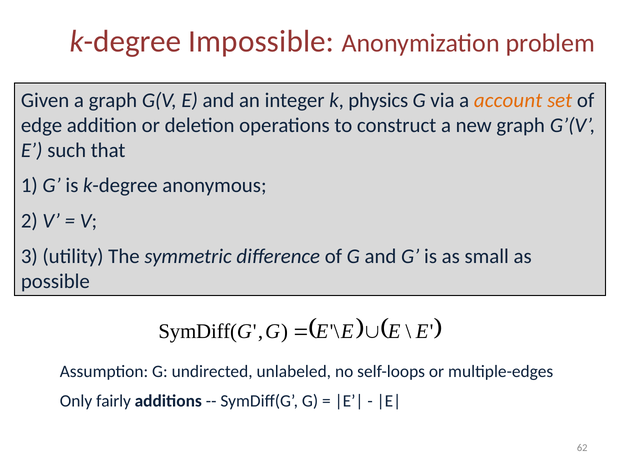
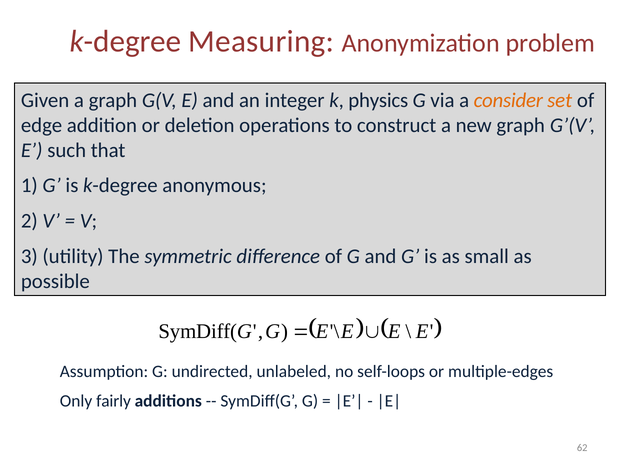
Impossible: Impossible -> Measuring
account: account -> consider
